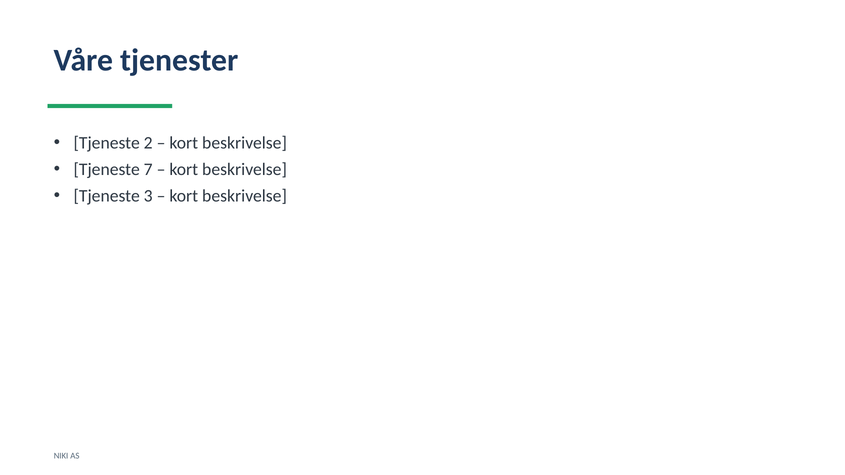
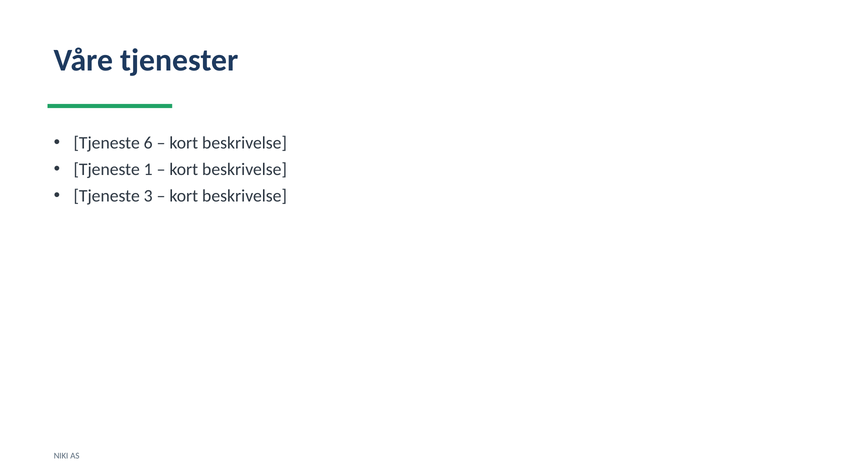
2: 2 -> 6
7: 7 -> 1
